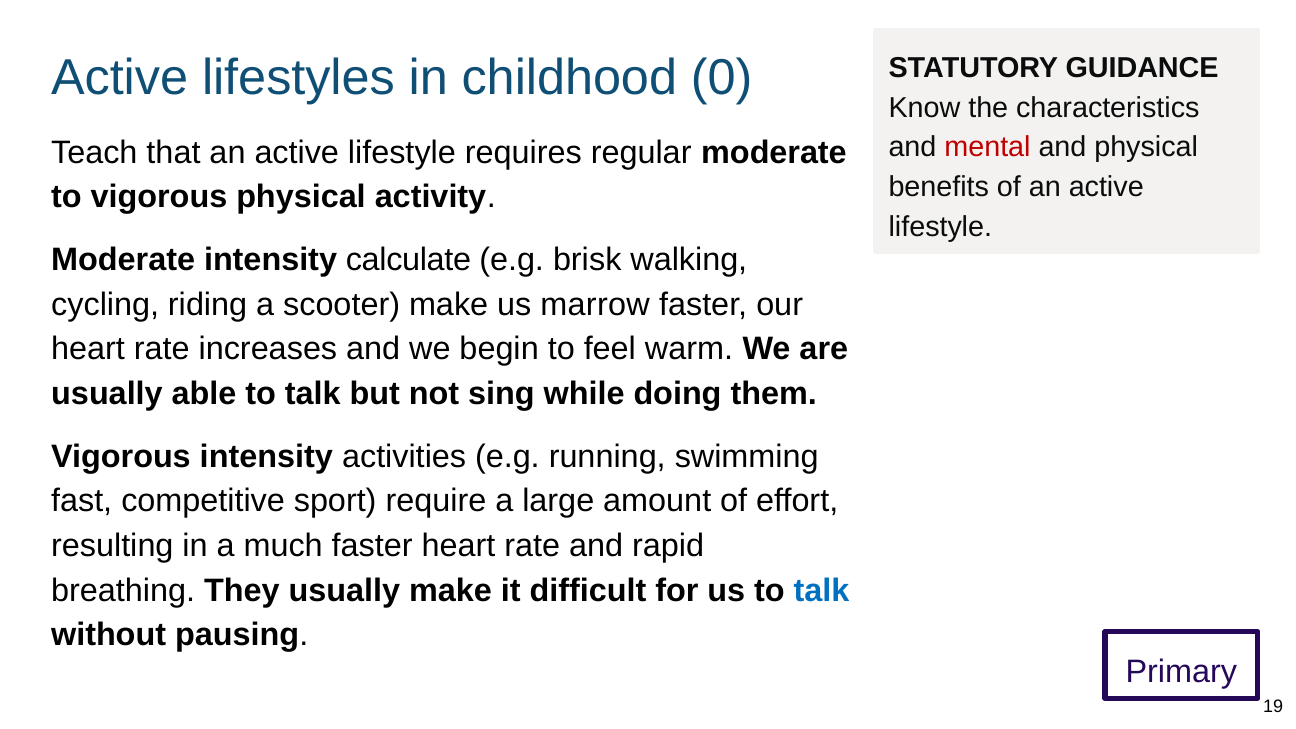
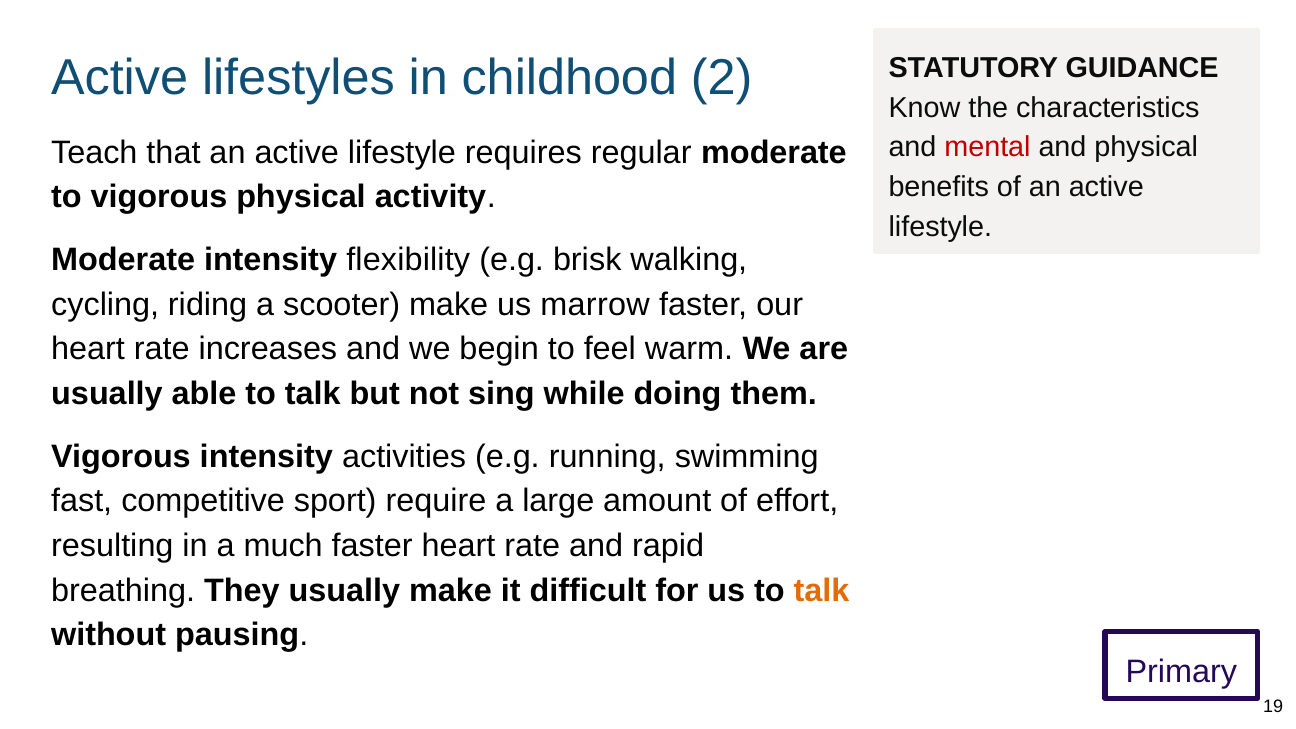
0: 0 -> 2
calculate: calculate -> flexibility
talk at (822, 591) colour: blue -> orange
